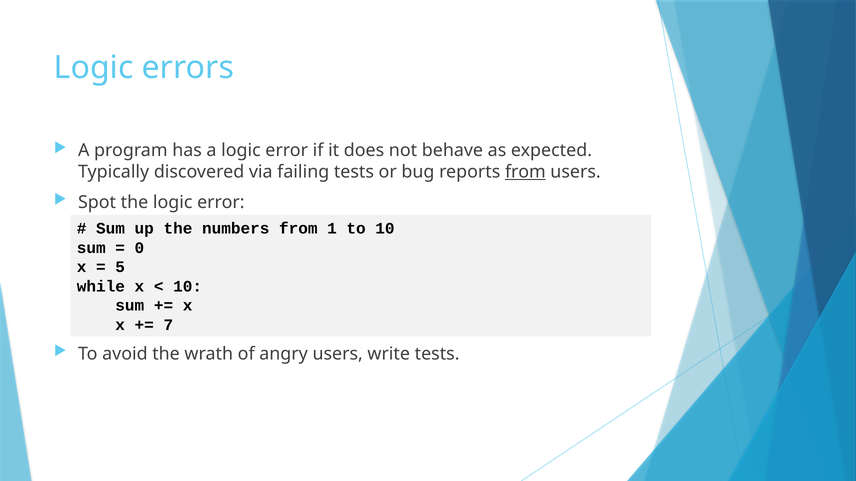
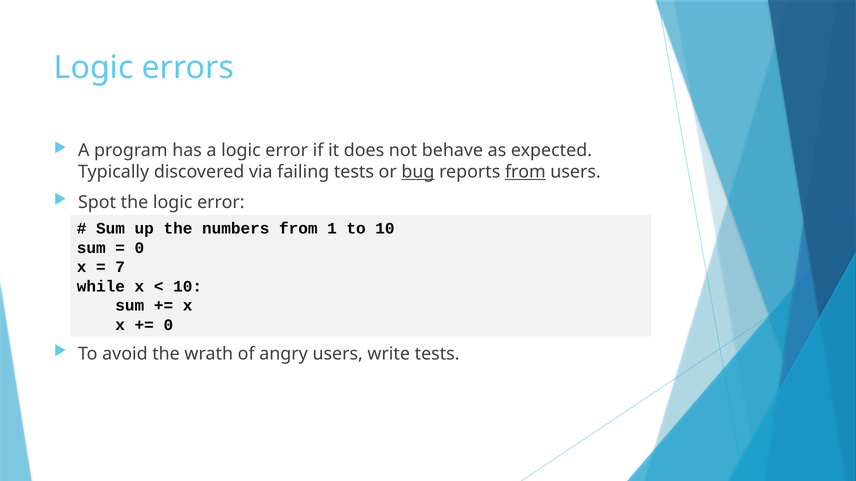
bug underline: none -> present
5: 5 -> 7
7 at (168, 325): 7 -> 0
